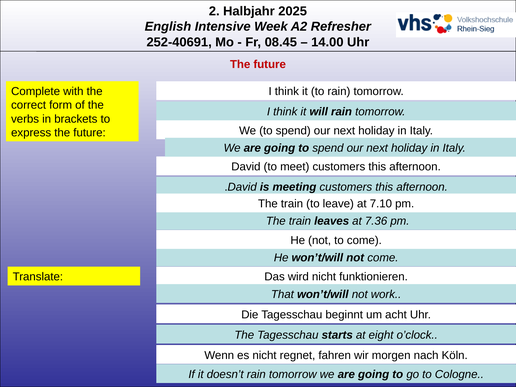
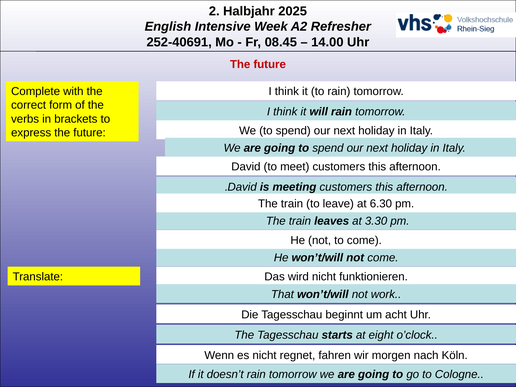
7.10: 7.10 -> 6.30
7.36: 7.36 -> 3.30
